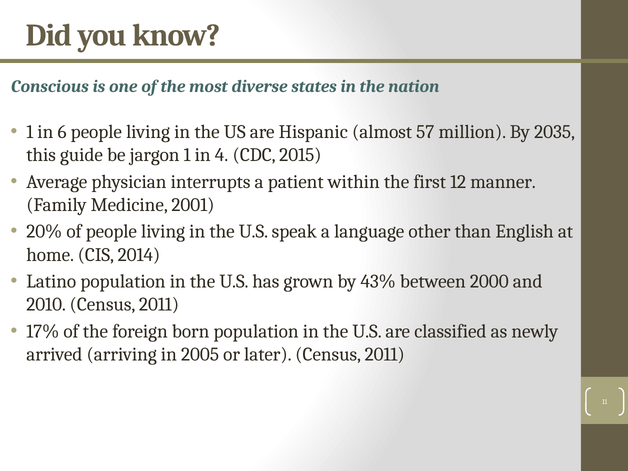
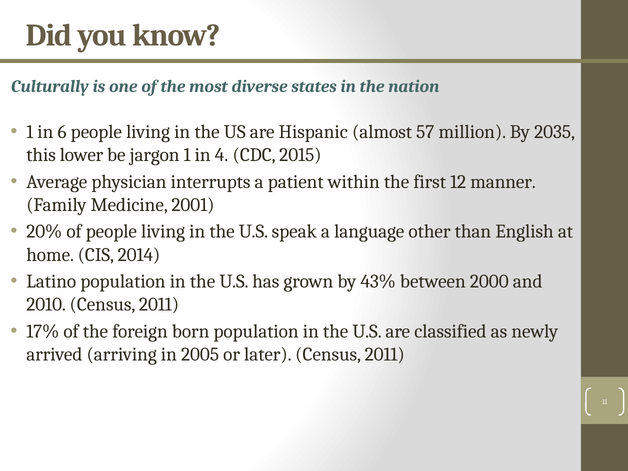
Conscious: Conscious -> Culturally
guide: guide -> lower
